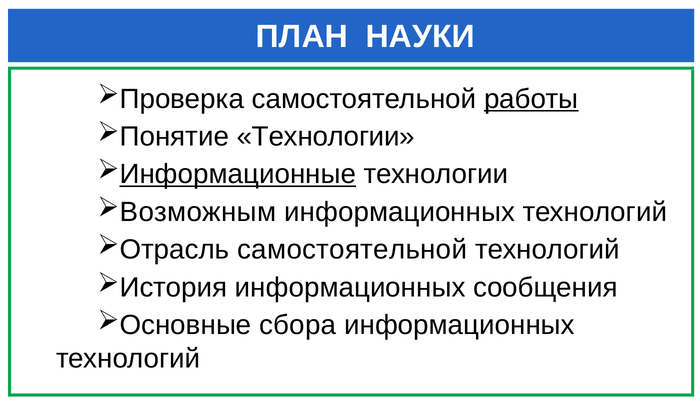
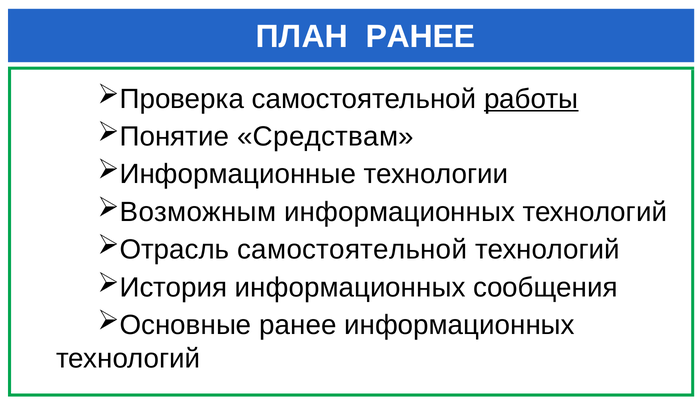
ПЛАН НАУКИ: НАУКИ -> РАНЕЕ
Понятие Технологии: Технологии -> Средствам
Информационные underline: present -> none
Основные сбора: сбора -> ранее
